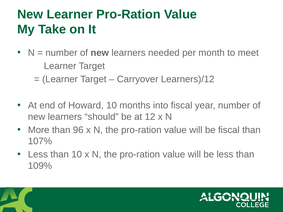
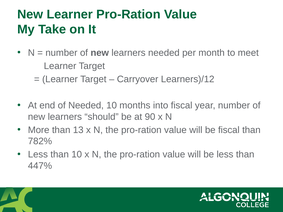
of Howard: Howard -> Needed
12: 12 -> 90
96: 96 -> 13
107%: 107% -> 782%
109%: 109% -> 447%
